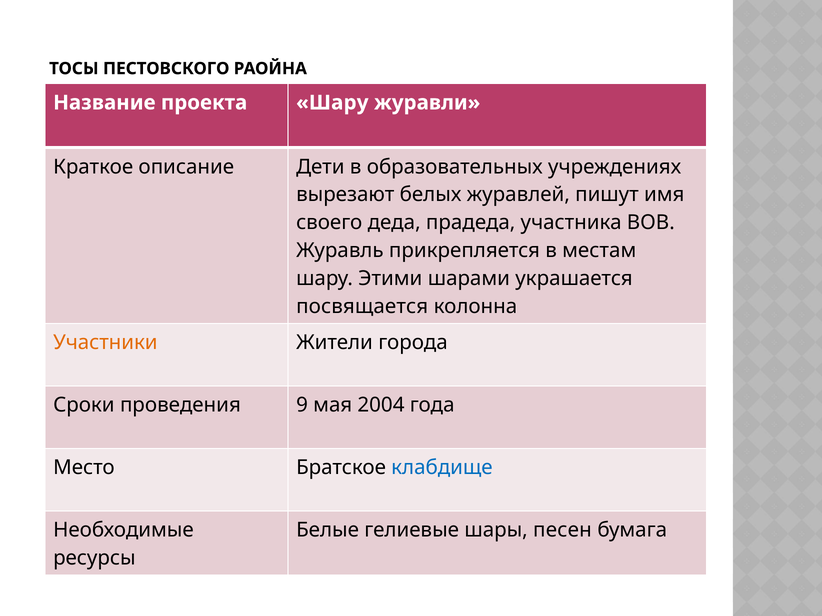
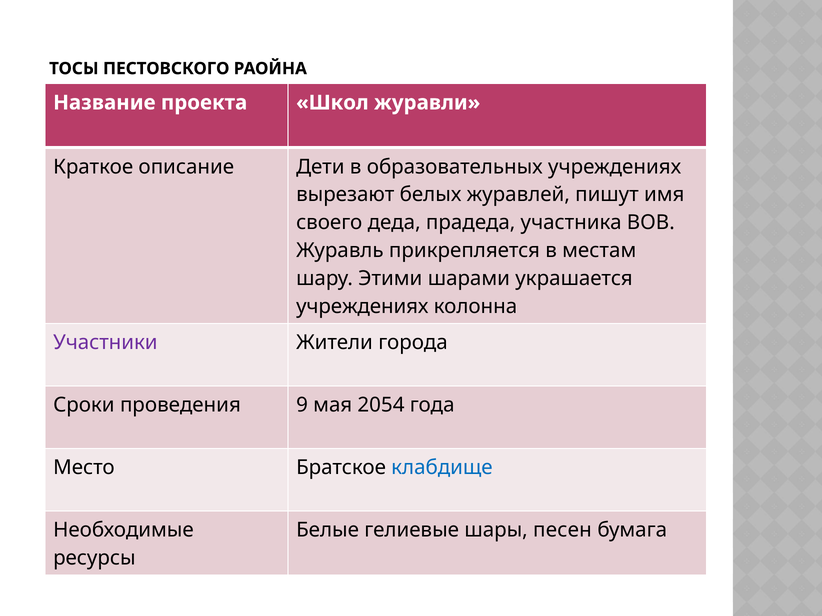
проекта Шару: Шару -> Школ
посвящается at (362, 307): посвящается -> учреждениях
Участники colour: orange -> purple
2004: 2004 -> 2054
